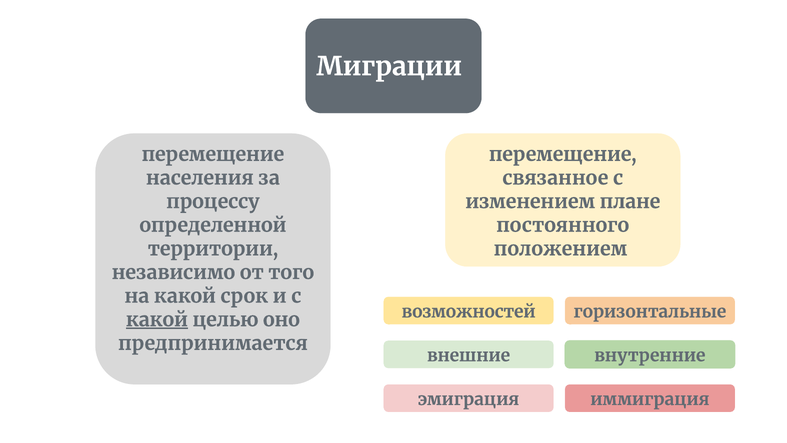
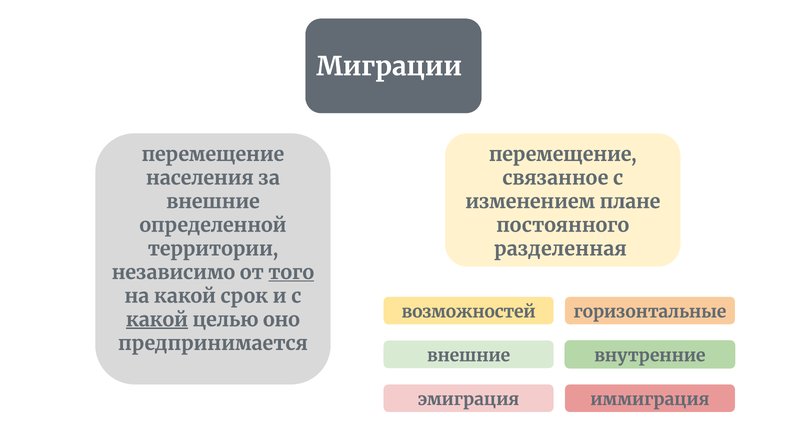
процессу at (213, 202): процессу -> внешние
положением: положением -> разделенная
того underline: none -> present
